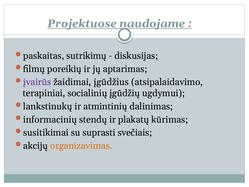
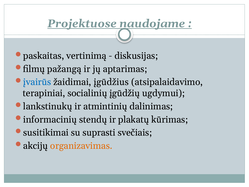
sutrikimų: sutrikimų -> vertinimą
poreikių: poreikių -> pažangą
įvairūs colour: purple -> blue
